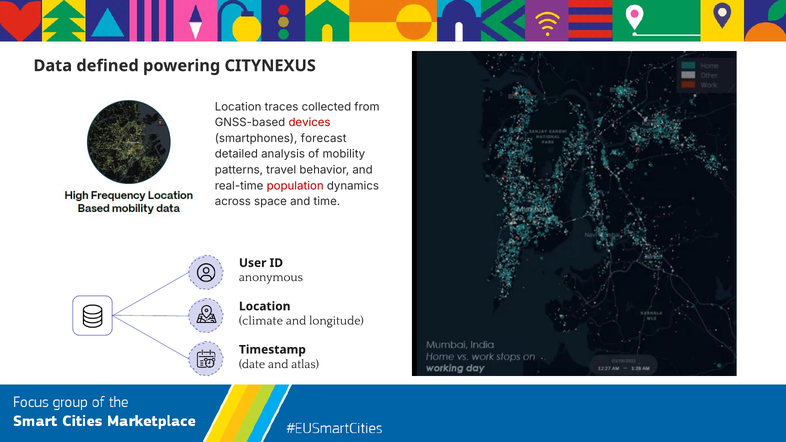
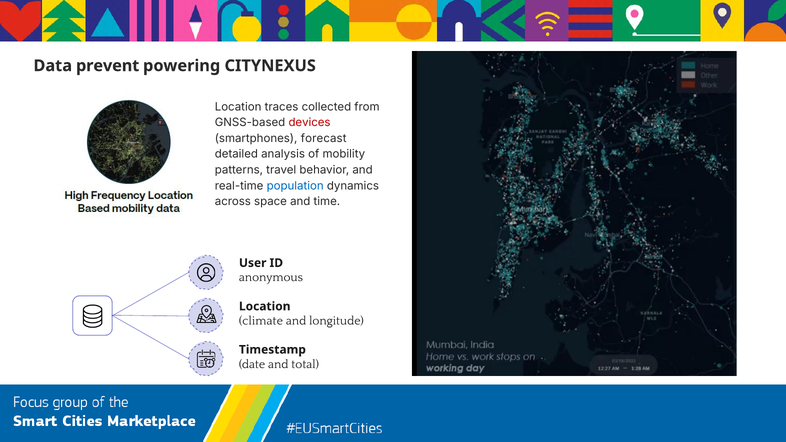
defined: defined -> prevent
population colour: red -> blue
atlas: atlas -> total
